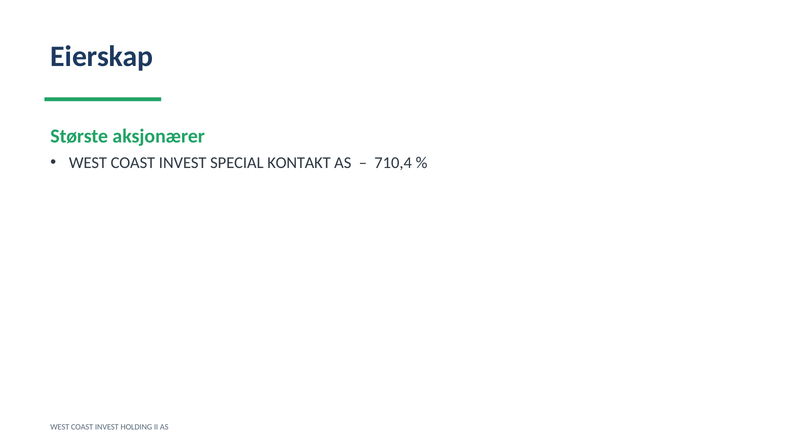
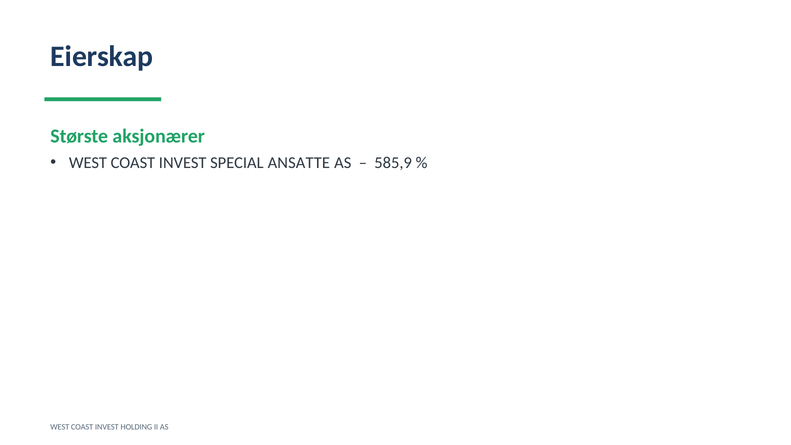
KONTAKT: KONTAKT -> ANSATTE
710,4: 710,4 -> 585,9
